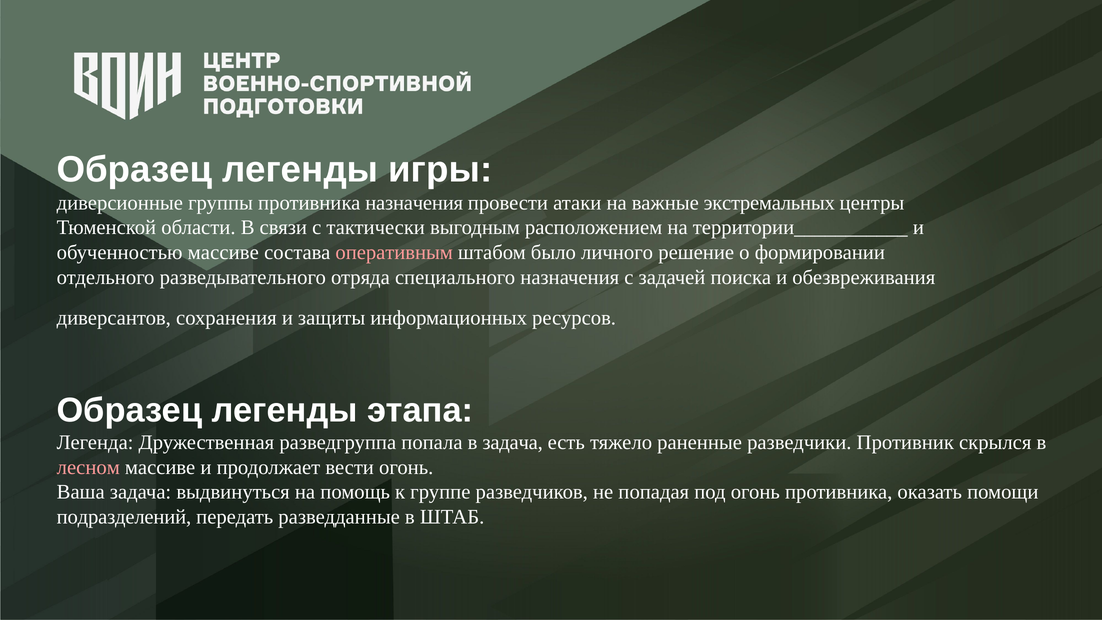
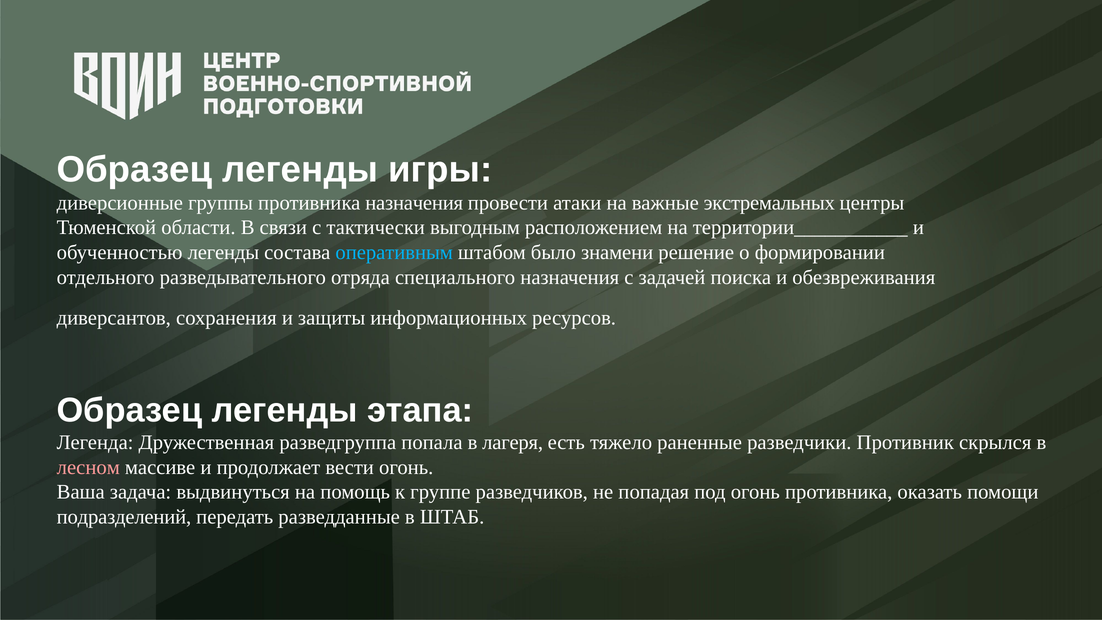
обученностью массиве: массиве -> легенды
оперативным colour: pink -> light blue
личного: личного -> знамени
в задача: задача -> лагеря
